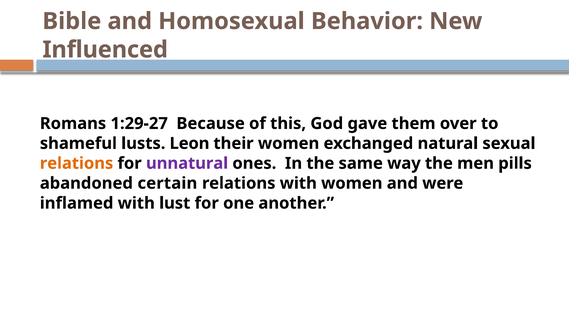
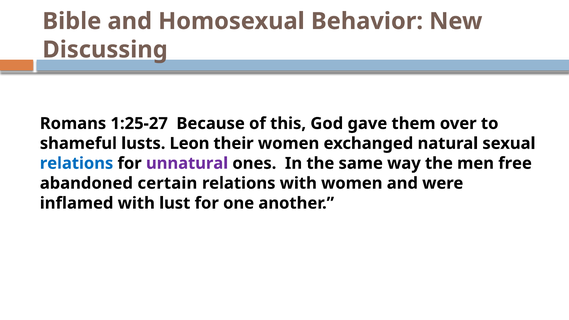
Influenced: Influenced -> Discussing
1:29-27: 1:29-27 -> 1:25-27
relations at (77, 163) colour: orange -> blue
pills: pills -> free
